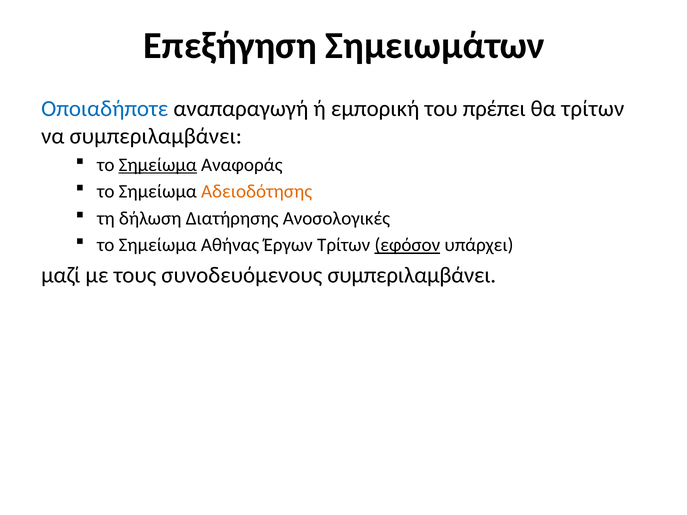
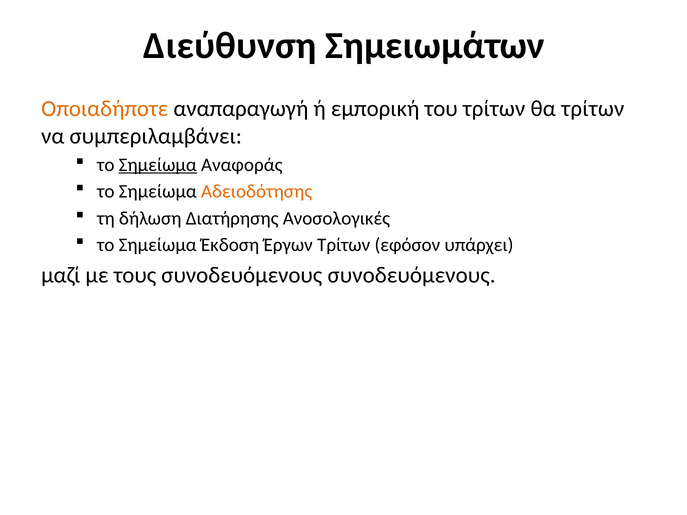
Επεξήγηση: Επεξήγηση -> Διεύθυνση
Οποιαδήποτε colour: blue -> orange
του πρέπει: πρέπει -> τρίτων
Αθήνας: Αθήνας -> Έκδοση
εφόσον underline: present -> none
συνοδευόμενους συμπεριλαμβάνει: συμπεριλαμβάνει -> συνοδευόμενους
